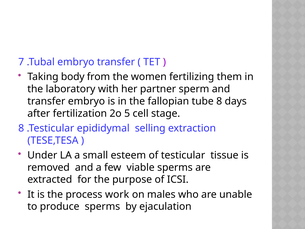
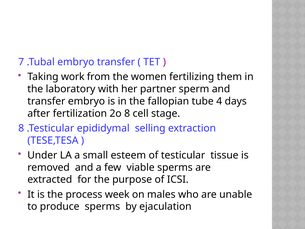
body: body -> work
tube 8: 8 -> 4
2o 5: 5 -> 8
work: work -> week
